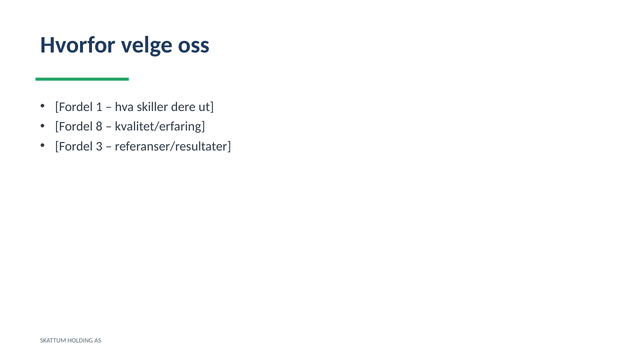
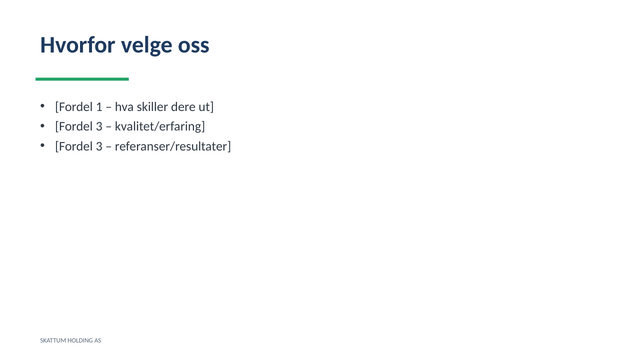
8 at (99, 127): 8 -> 3
